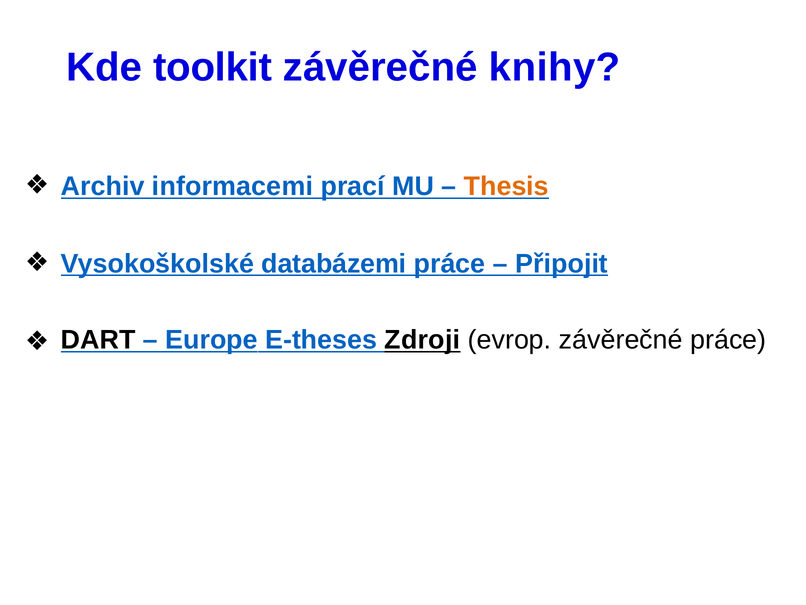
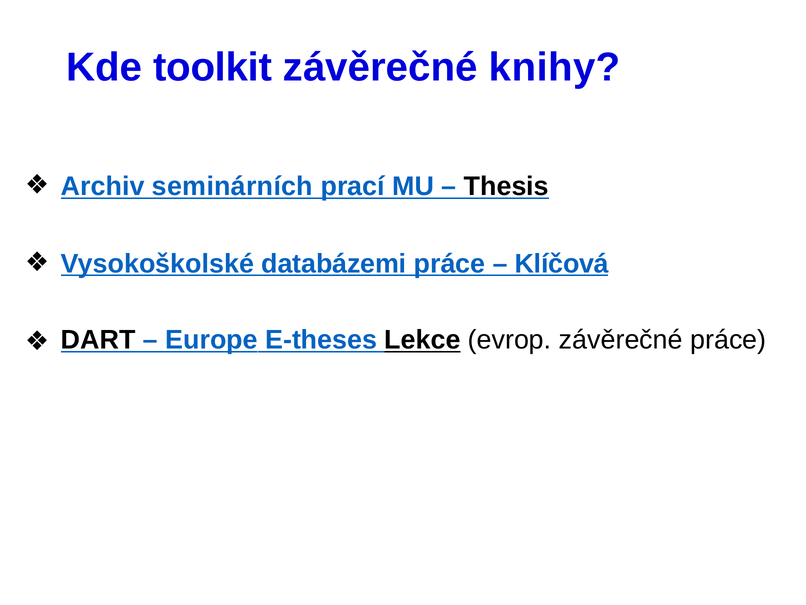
informacemi: informacemi -> seminárních
Thesis colour: orange -> black
Připojit: Připojit -> Klíčová
Zdroji: Zdroji -> Lekce
